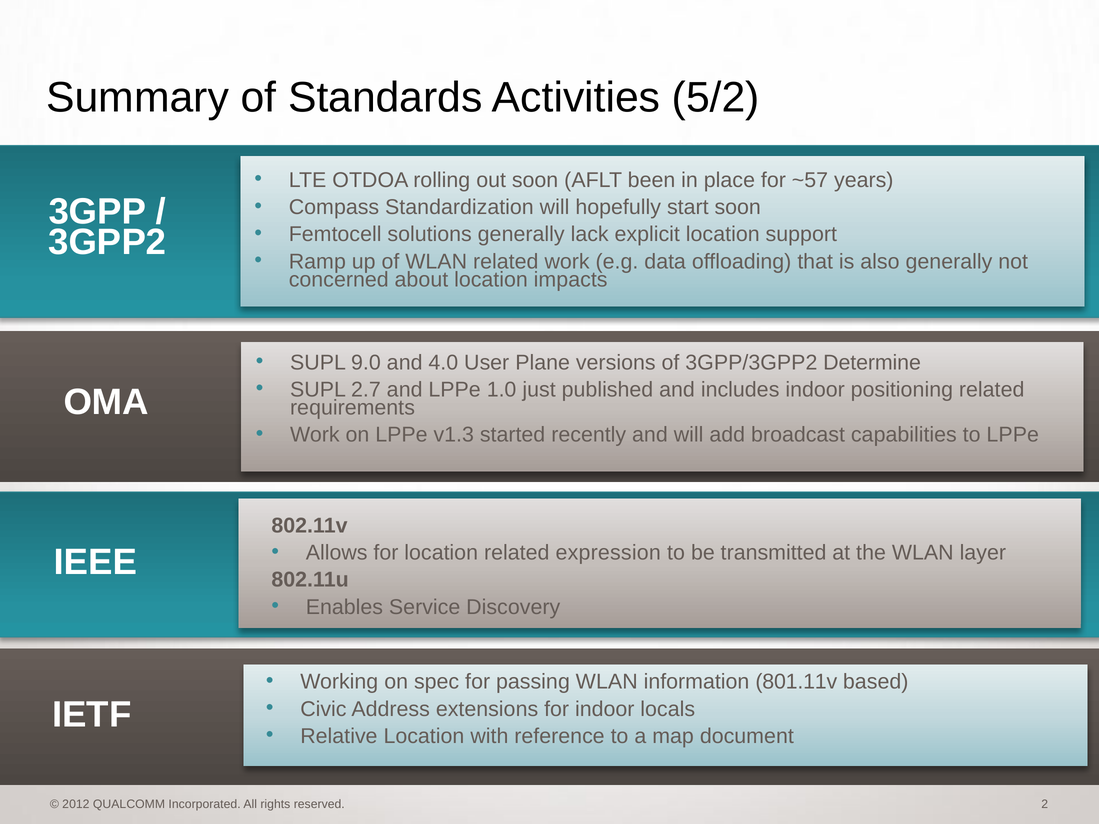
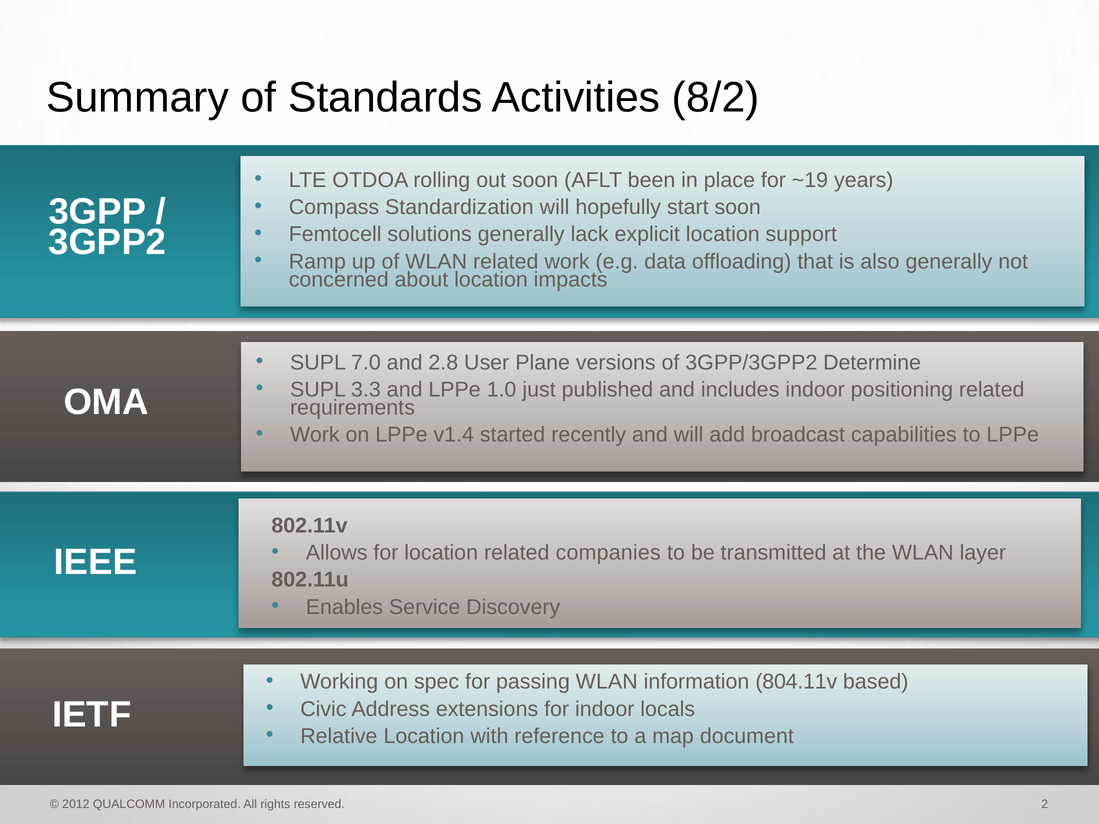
5/2: 5/2 -> 8/2
~57: ~57 -> ~19
9.0: 9.0 -> 7.0
4.0: 4.0 -> 2.8
2.7: 2.7 -> 3.3
v1.3: v1.3 -> v1.4
expression: expression -> companies
801.11v: 801.11v -> 804.11v
